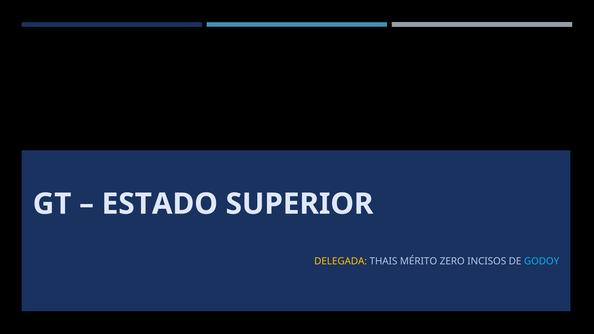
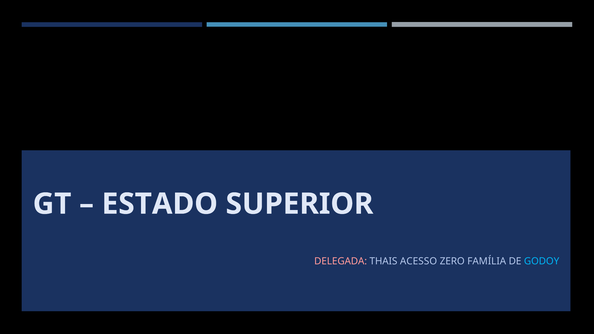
DELEGADA colour: yellow -> pink
MÉRITO: MÉRITO -> ACESSO
INCISOS: INCISOS -> FAMÍLIA
